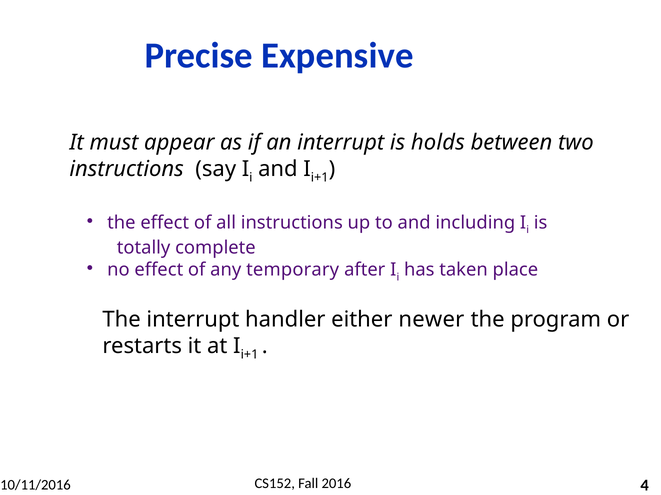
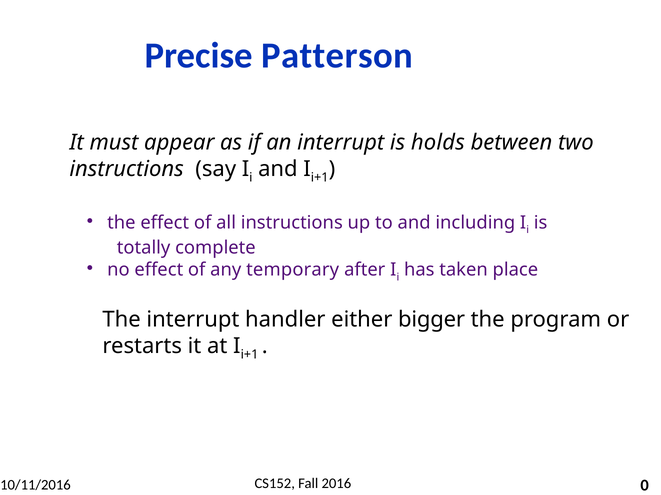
Expensive: Expensive -> Patterson
newer: newer -> bigger
4: 4 -> 0
